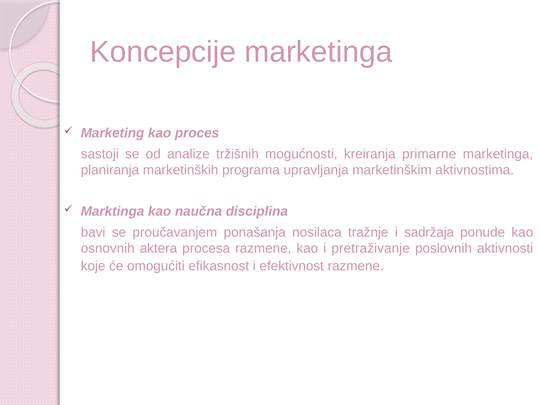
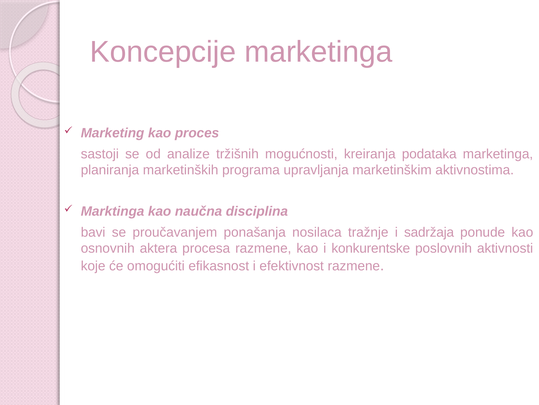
primarne: primarne -> podataka
pretraživanje: pretraživanje -> konkurentske
